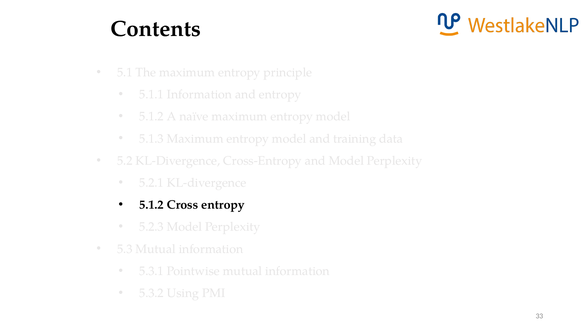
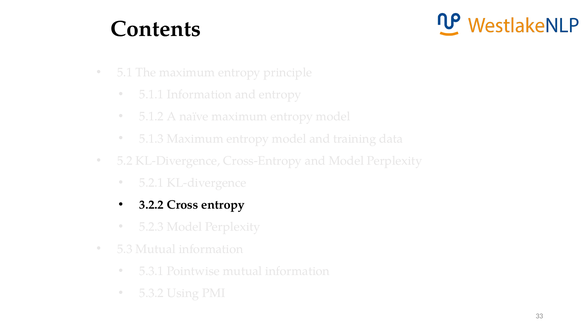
5.1.2 at (152, 205): 5.1.2 -> 3.2.2
